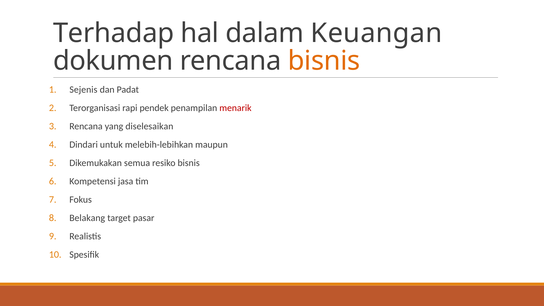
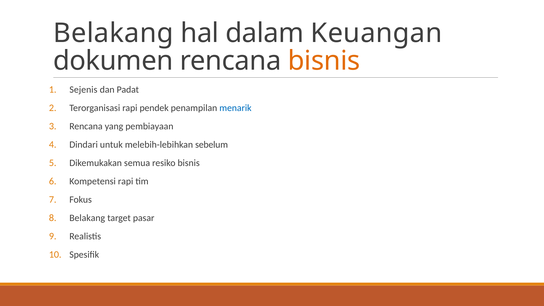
Terhadap at (114, 33): Terhadap -> Belakang
menarik colour: red -> blue
diselesaikan: diselesaikan -> pembiayaan
maupun: maupun -> sebelum
Kompetensi jasa: jasa -> rapi
